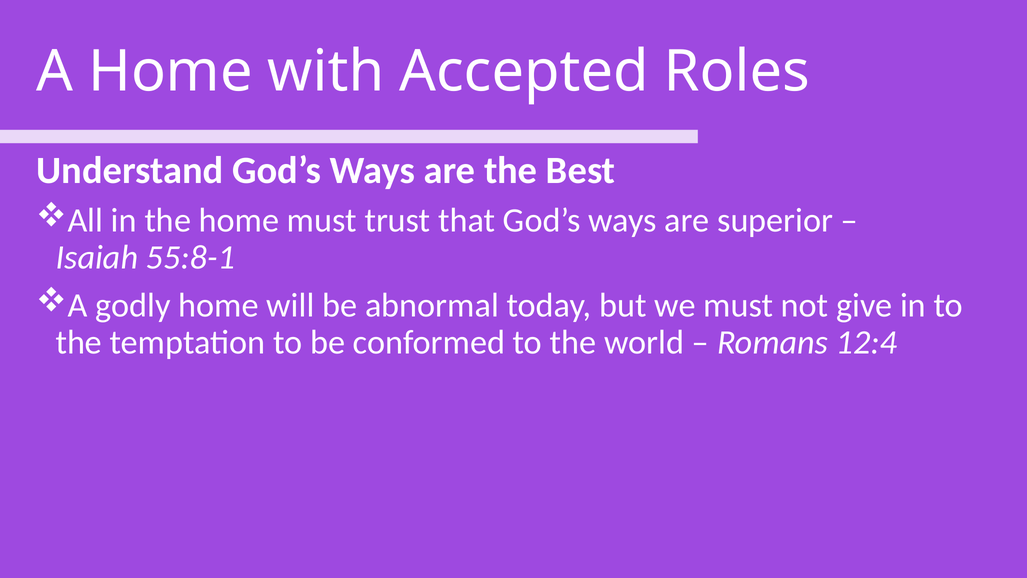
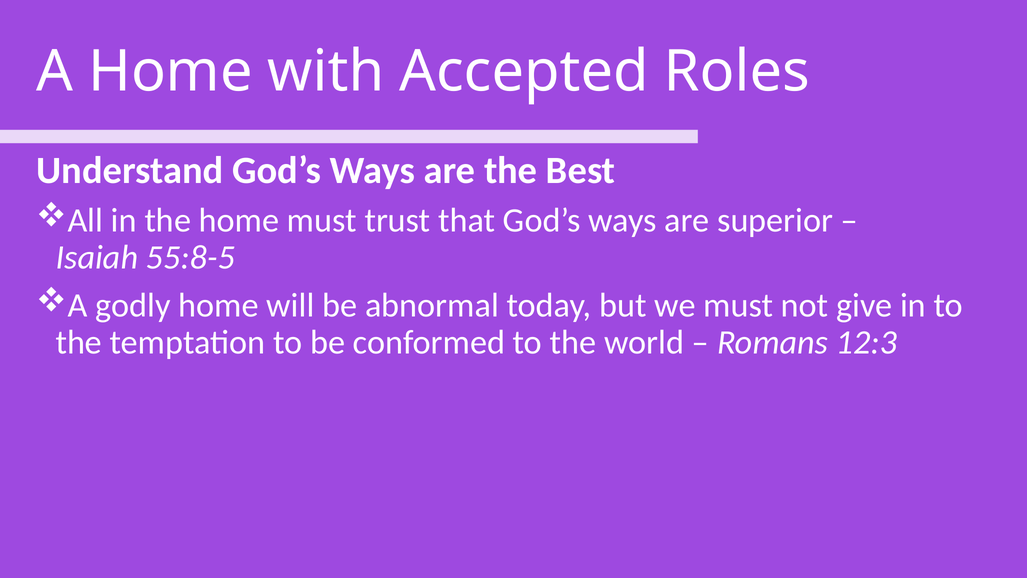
55:8-1: 55:8-1 -> 55:8-5
12:4: 12:4 -> 12:3
